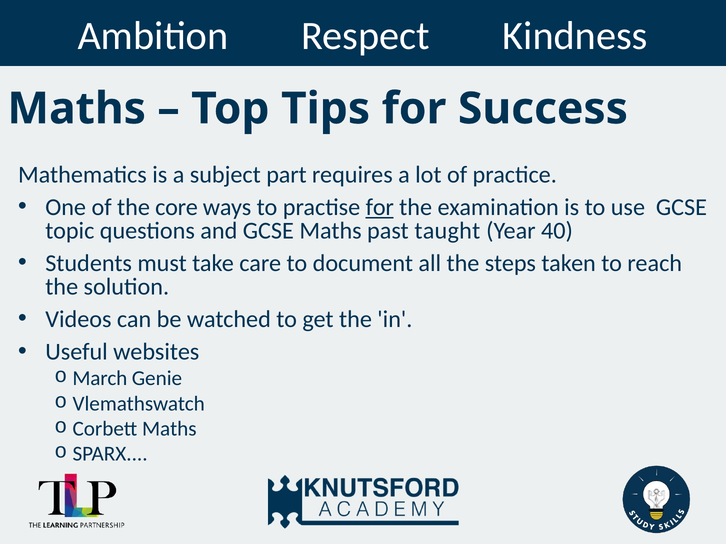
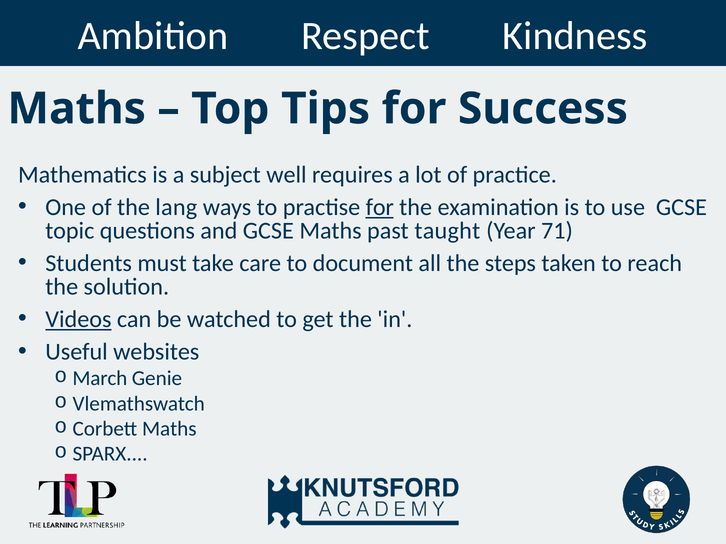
part: part -> well
core: core -> lang
40: 40 -> 71
Videos underline: none -> present
